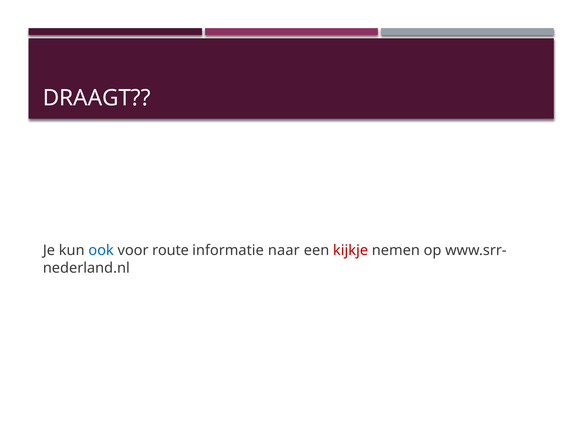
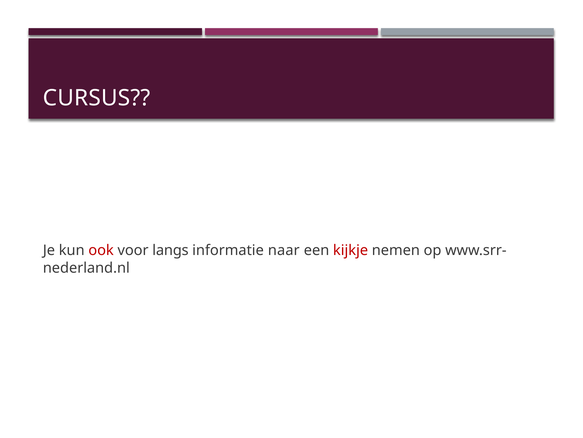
DRAAGT: DRAAGT -> CURSUS
ook colour: blue -> red
route: route -> langs
